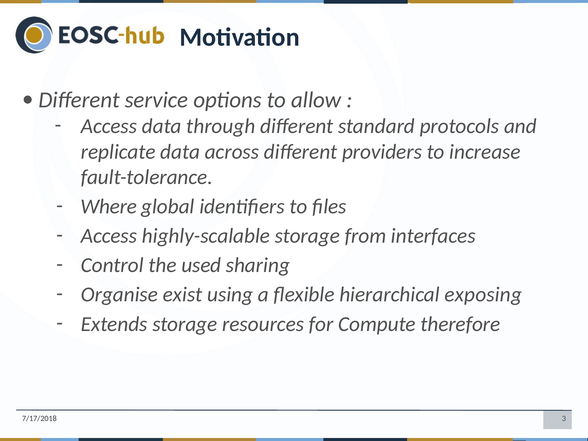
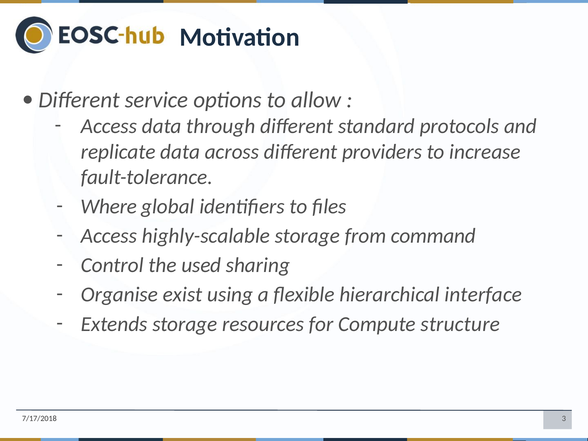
interfaces: interfaces -> command
exposing: exposing -> interface
therefore: therefore -> structure
